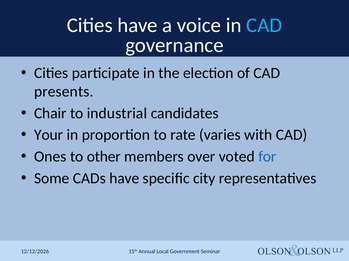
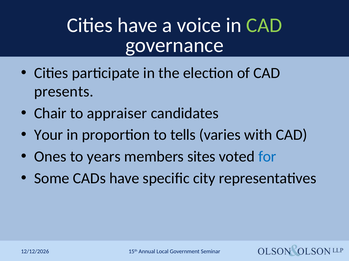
CAD at (264, 25) colour: light blue -> light green
industrial: industrial -> appraiser
rate: rate -> tells
other: other -> years
over: over -> sites
